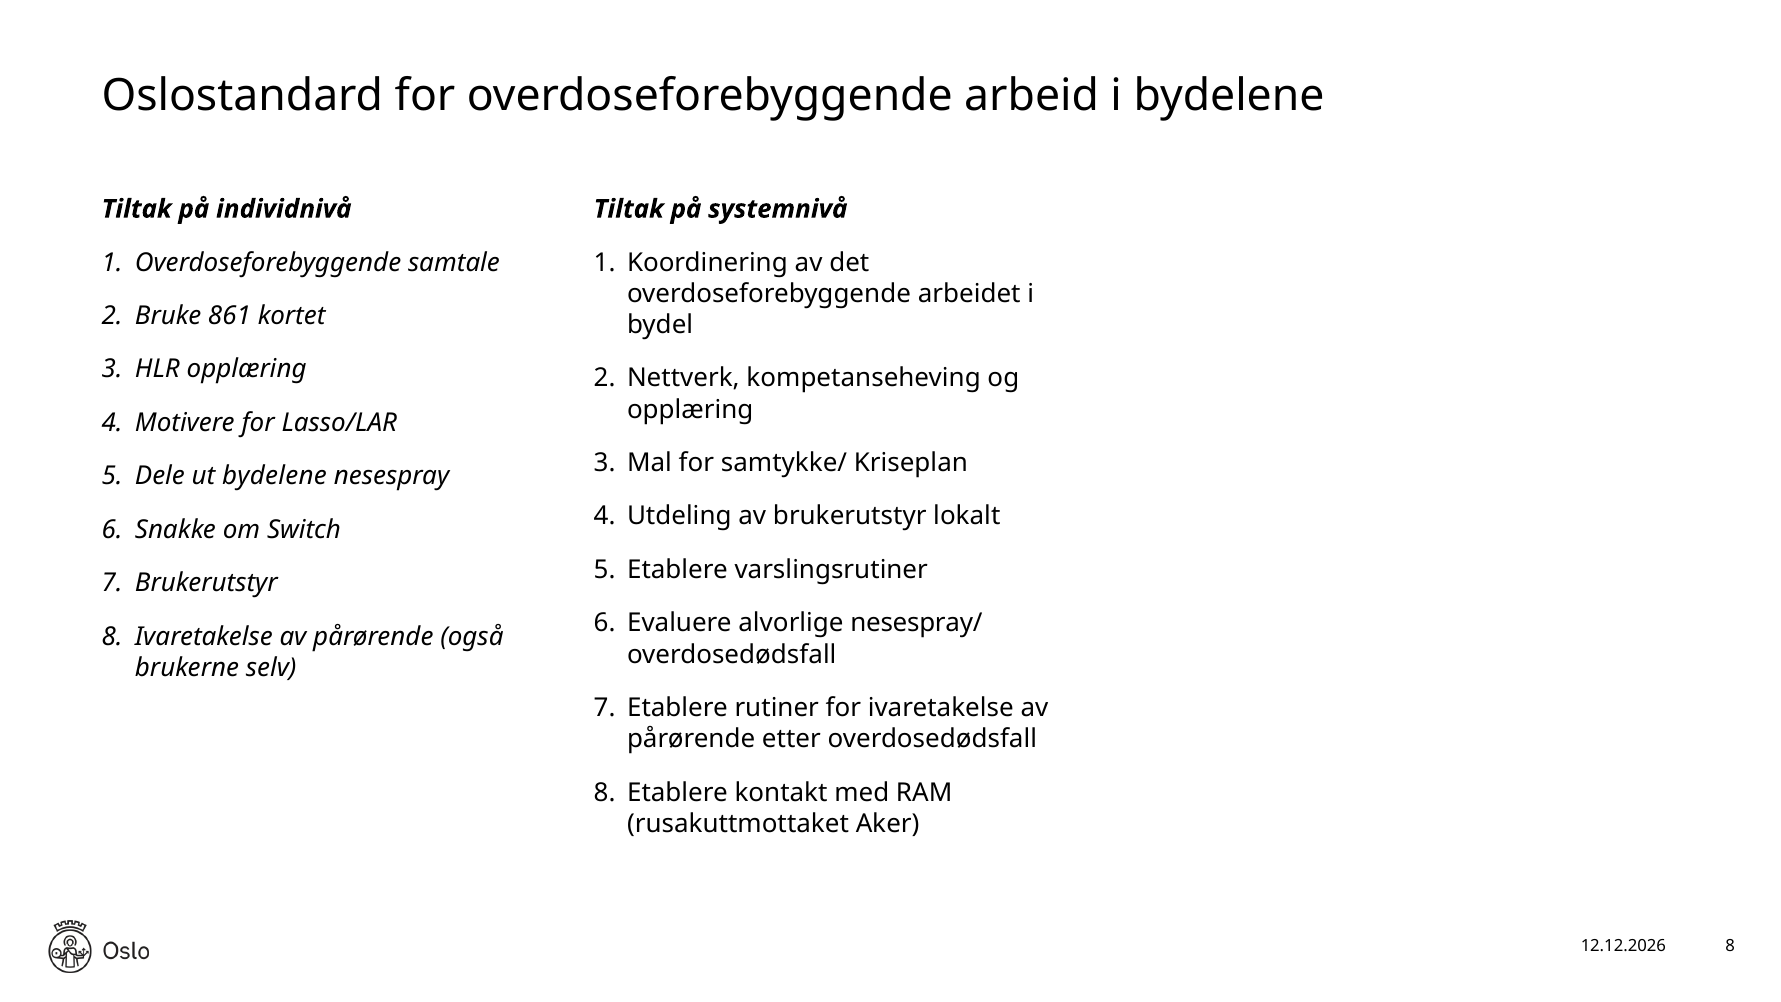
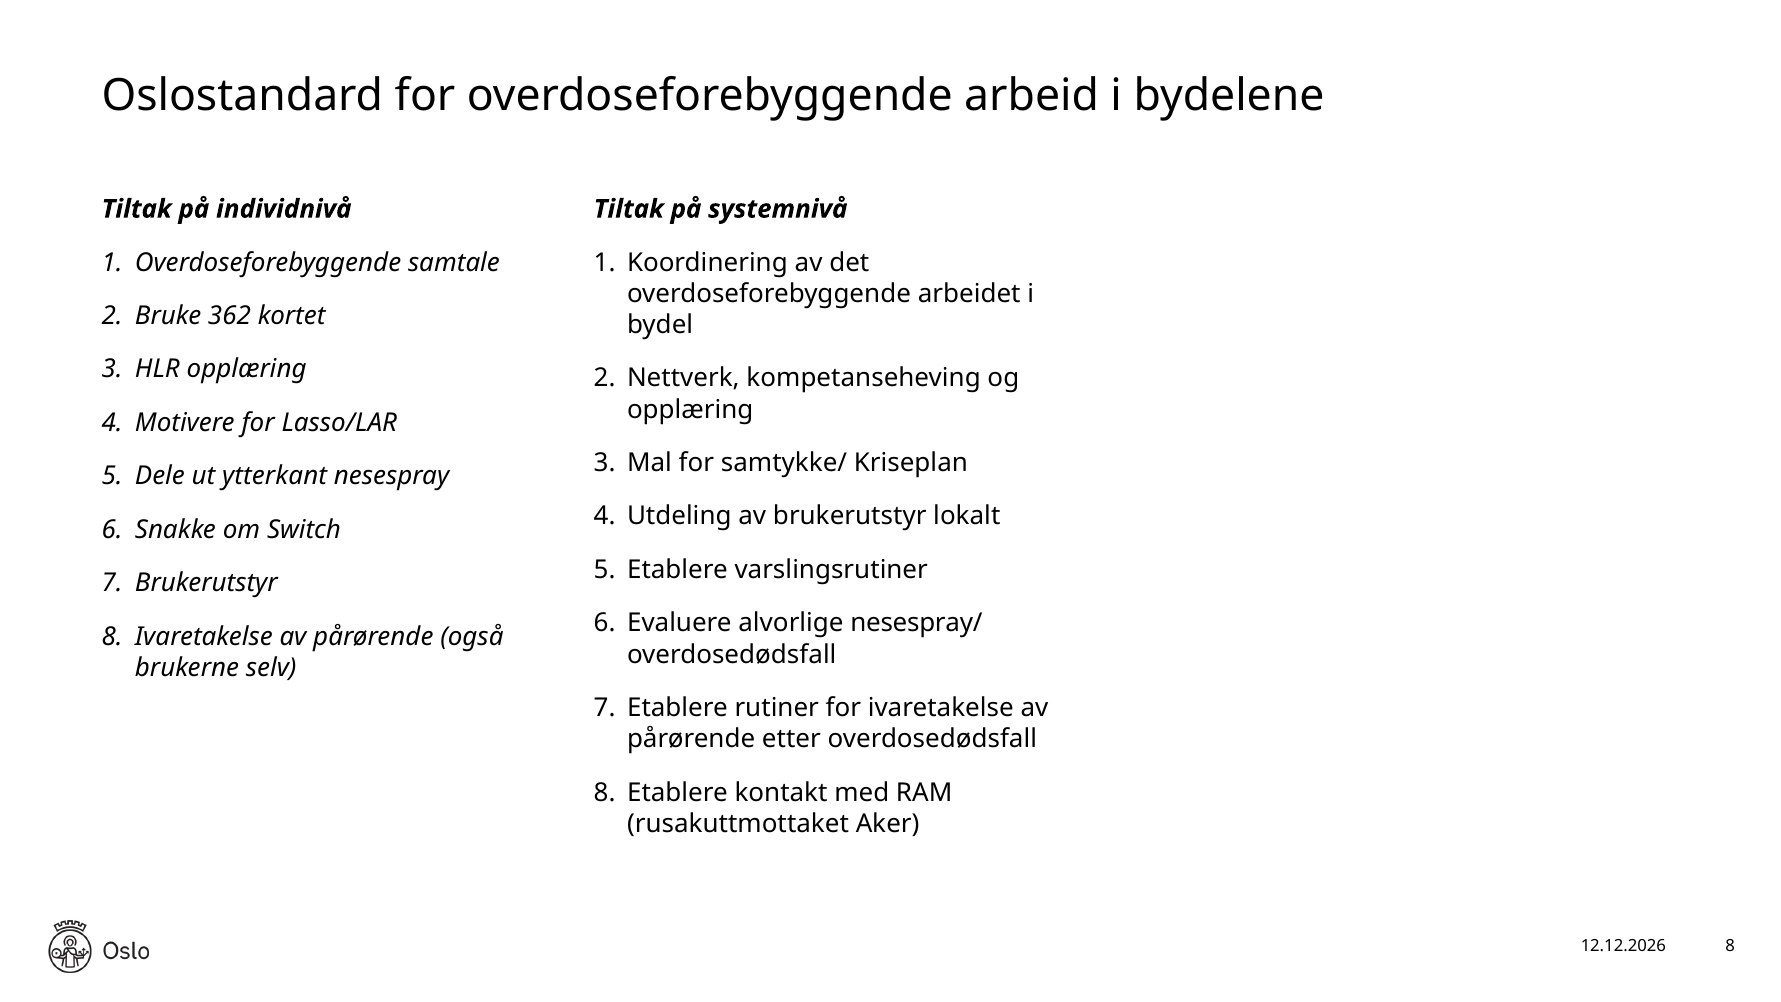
861: 861 -> 362
ut bydelene: bydelene -> ytterkant
